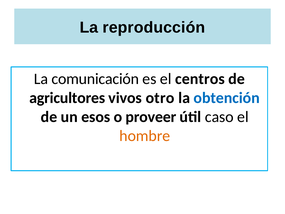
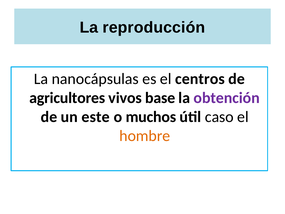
comunicación: comunicación -> nanocápsulas
otro: otro -> base
obtención colour: blue -> purple
esos: esos -> este
proveer: proveer -> muchos
